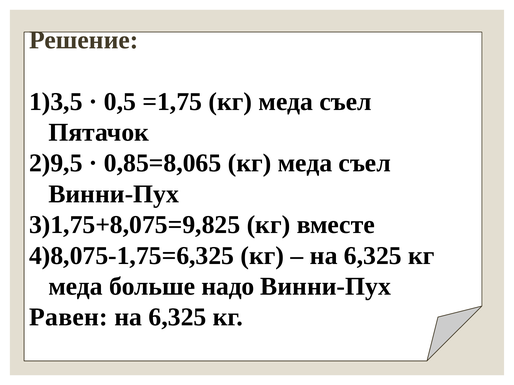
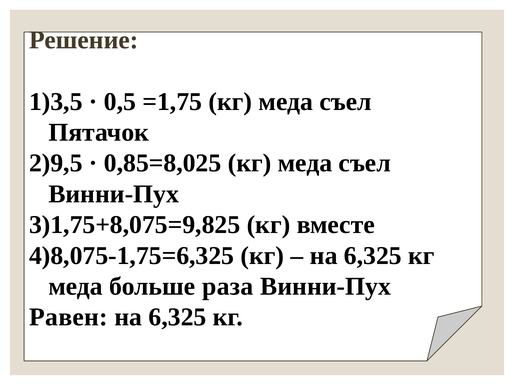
0,85=8,065: 0,85=8,065 -> 0,85=8,025
надо: надо -> раза
